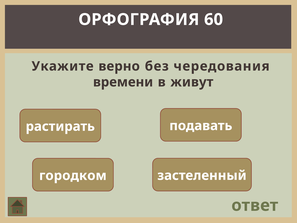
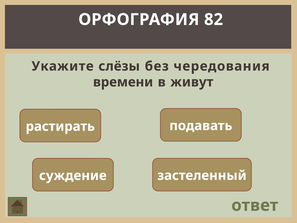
60: 60 -> 82
верно: верно -> слёзы
городком: городком -> суждение
